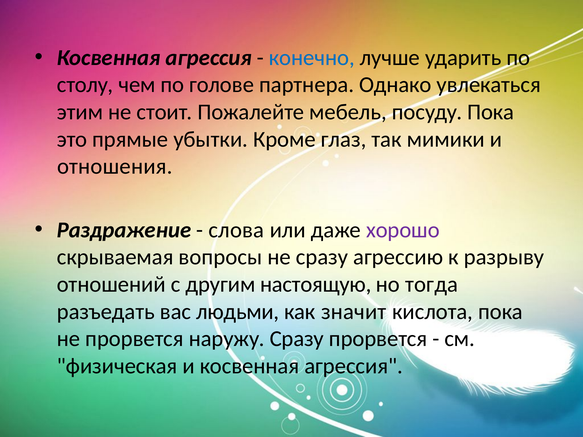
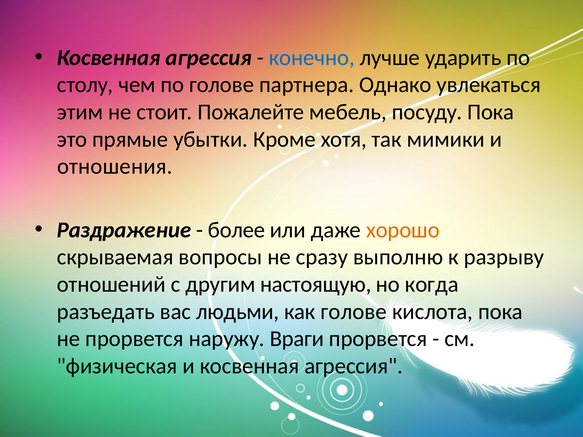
глаз: глаз -> хотя
слова: слова -> более
хорошо colour: purple -> orange
агрессию: агрессию -> выполню
тогда: тогда -> когда
как значит: значит -> голове
наружу Сразу: Сразу -> Враги
